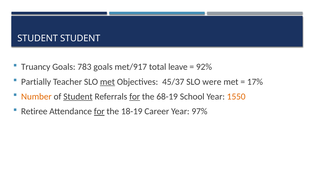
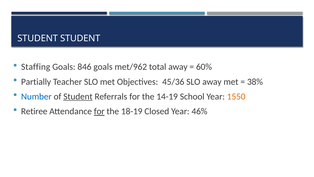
Truancy: Truancy -> Staffing
783: 783 -> 846
met/917: met/917 -> met/962
total leave: leave -> away
92%: 92% -> 60%
met at (107, 82) underline: present -> none
45/37: 45/37 -> 45/36
SLO were: were -> away
17%: 17% -> 38%
Number colour: orange -> blue
for at (135, 96) underline: present -> none
68-19: 68-19 -> 14-19
Career: Career -> Closed
97%: 97% -> 46%
